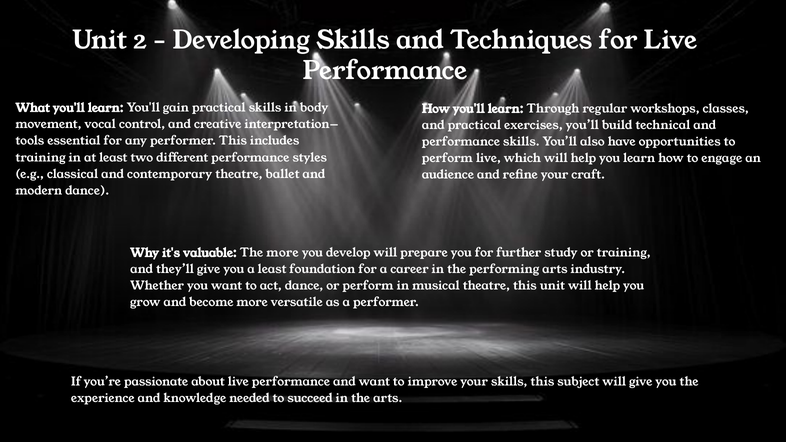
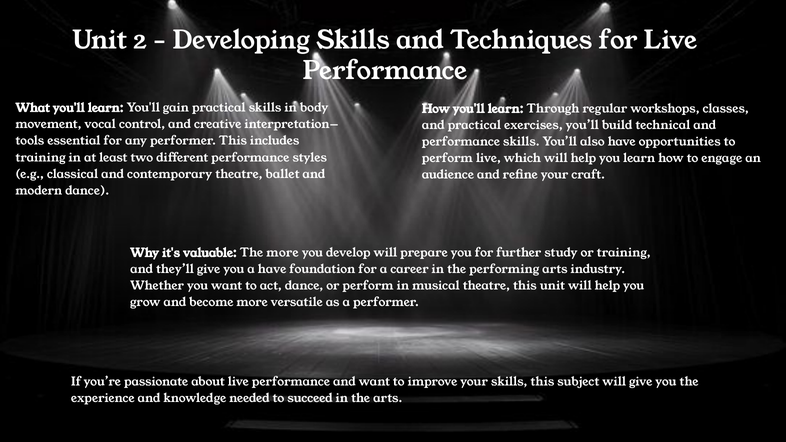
a least: least -> have
